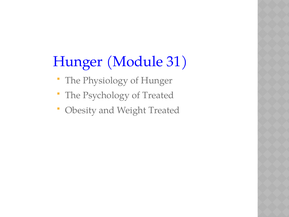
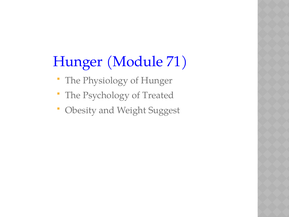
31: 31 -> 71
Weight Treated: Treated -> Suggest
